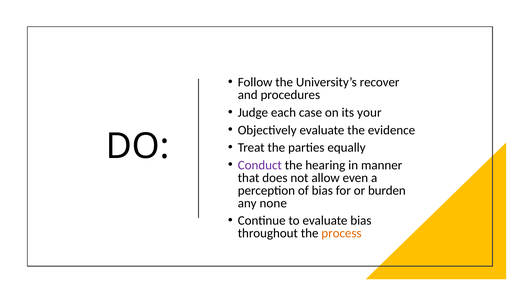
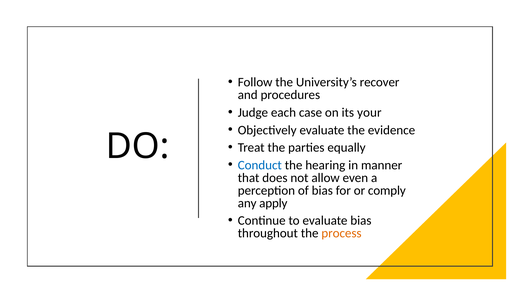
Conduct colour: purple -> blue
burden: burden -> comply
none: none -> apply
